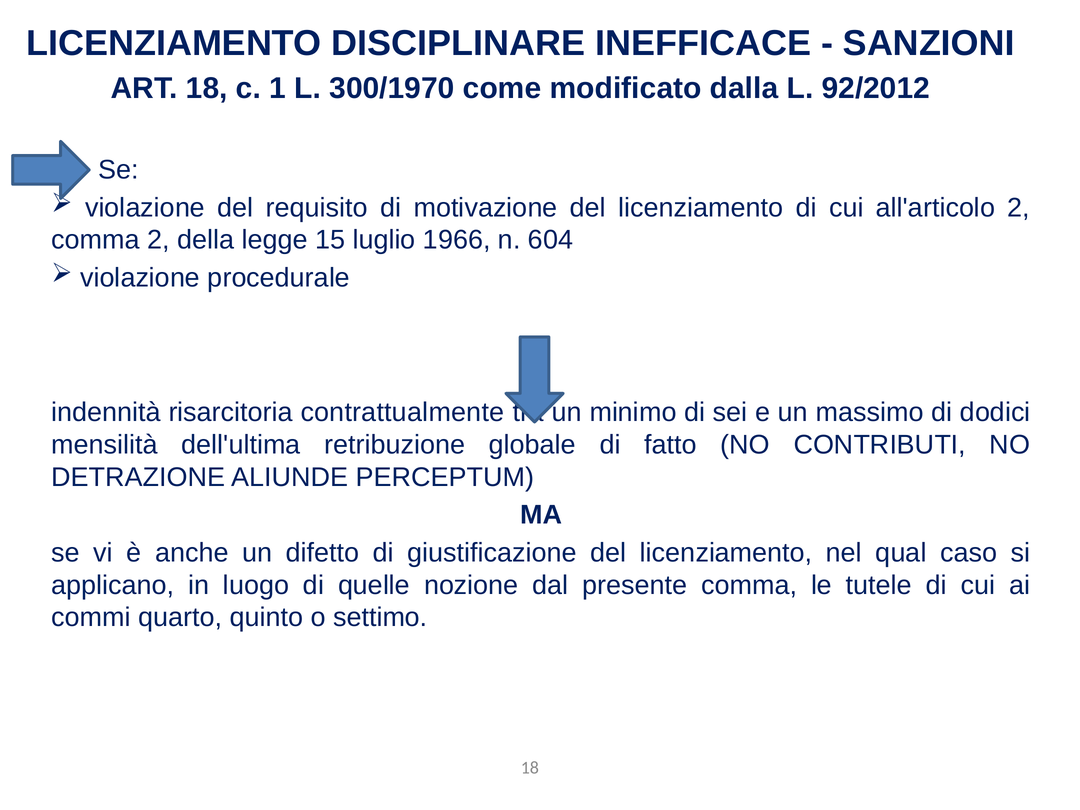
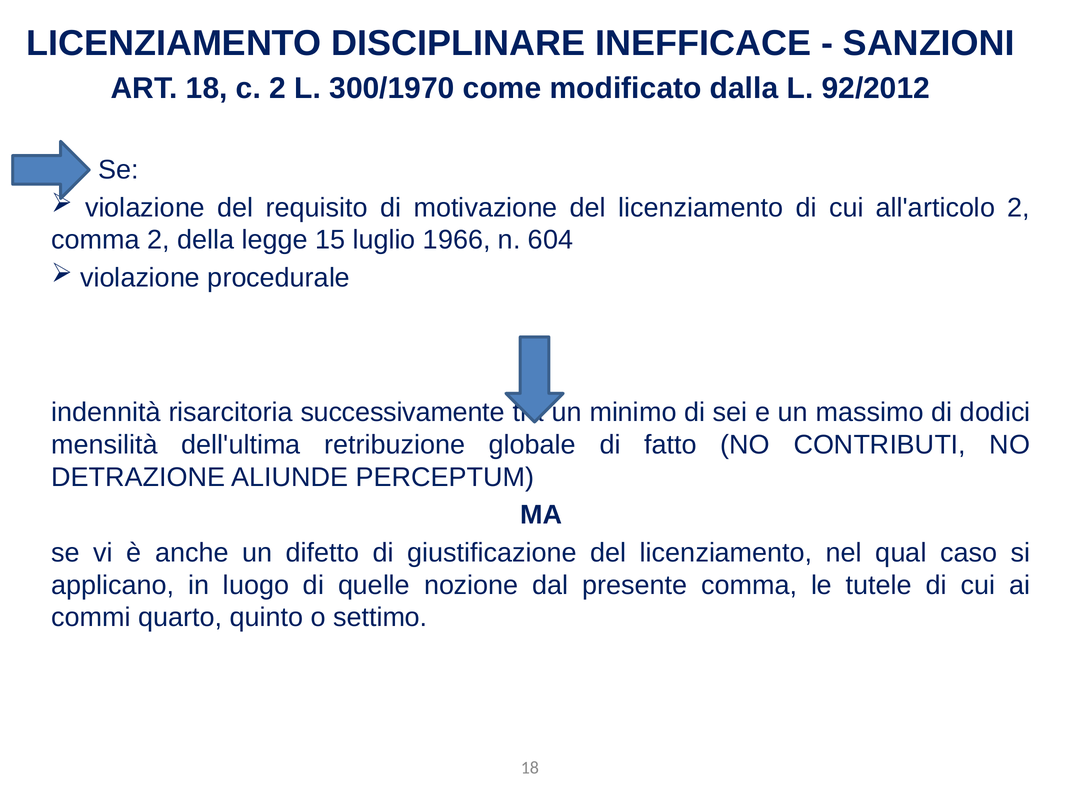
c 1: 1 -> 2
contrattualmente: contrattualmente -> successivamente
